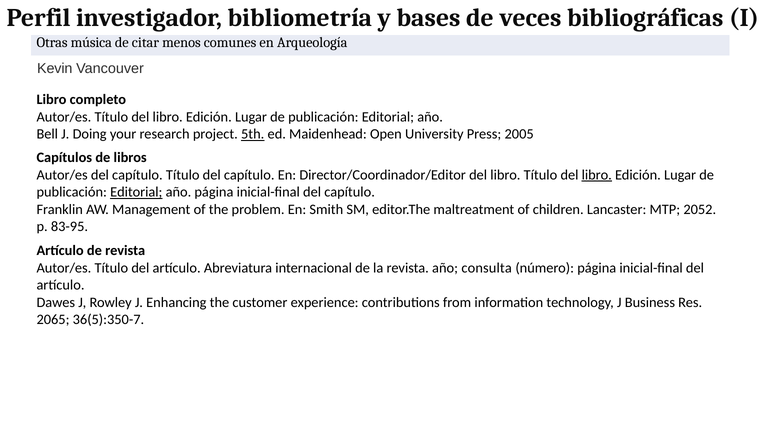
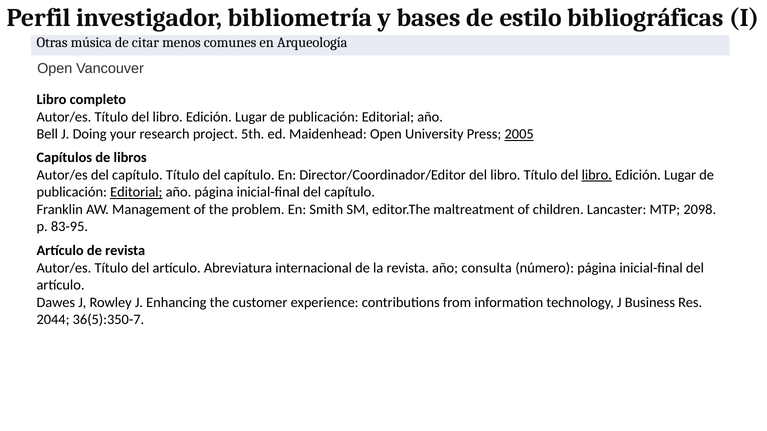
veces: veces -> estilo
Kevin at (55, 68): Kevin -> Open
5th underline: present -> none
2005 underline: none -> present
2052: 2052 -> 2098
2065: 2065 -> 2044
